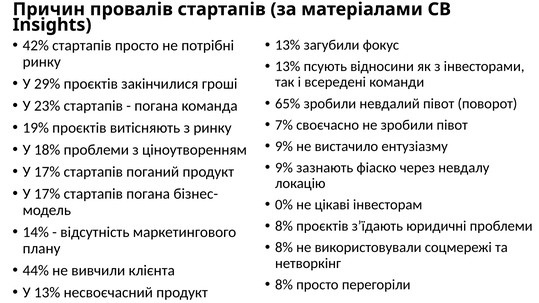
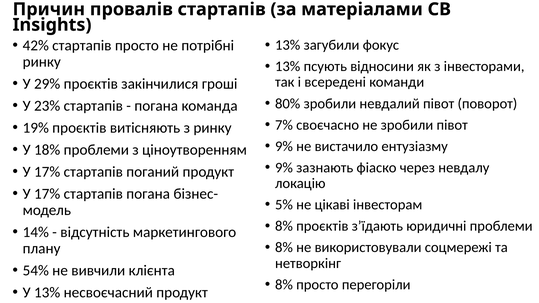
65%: 65% -> 80%
0%: 0% -> 5%
44%: 44% -> 54%
